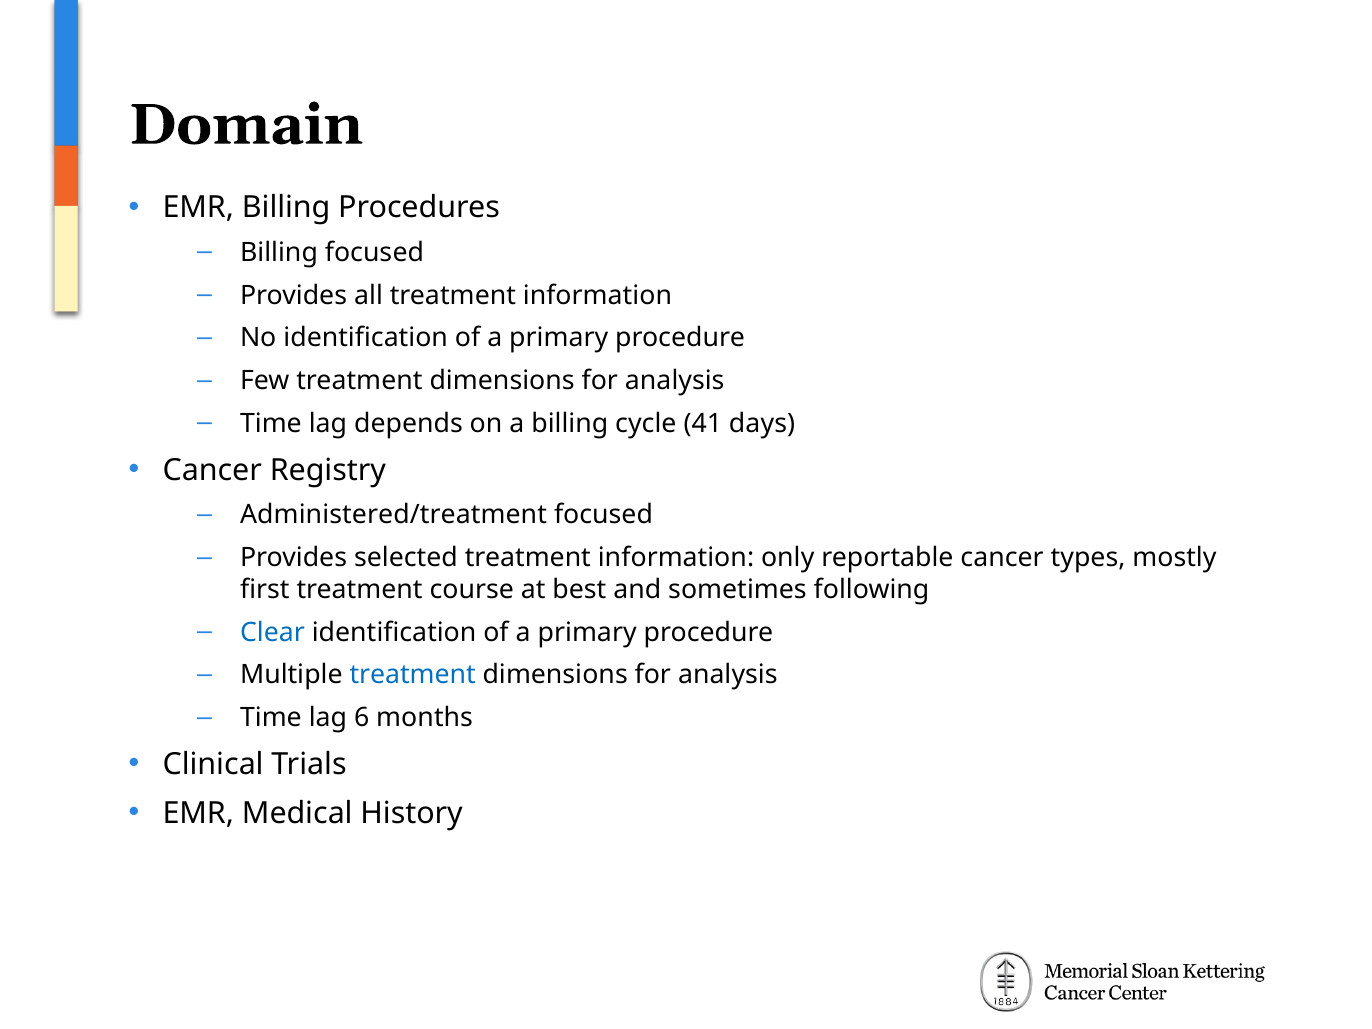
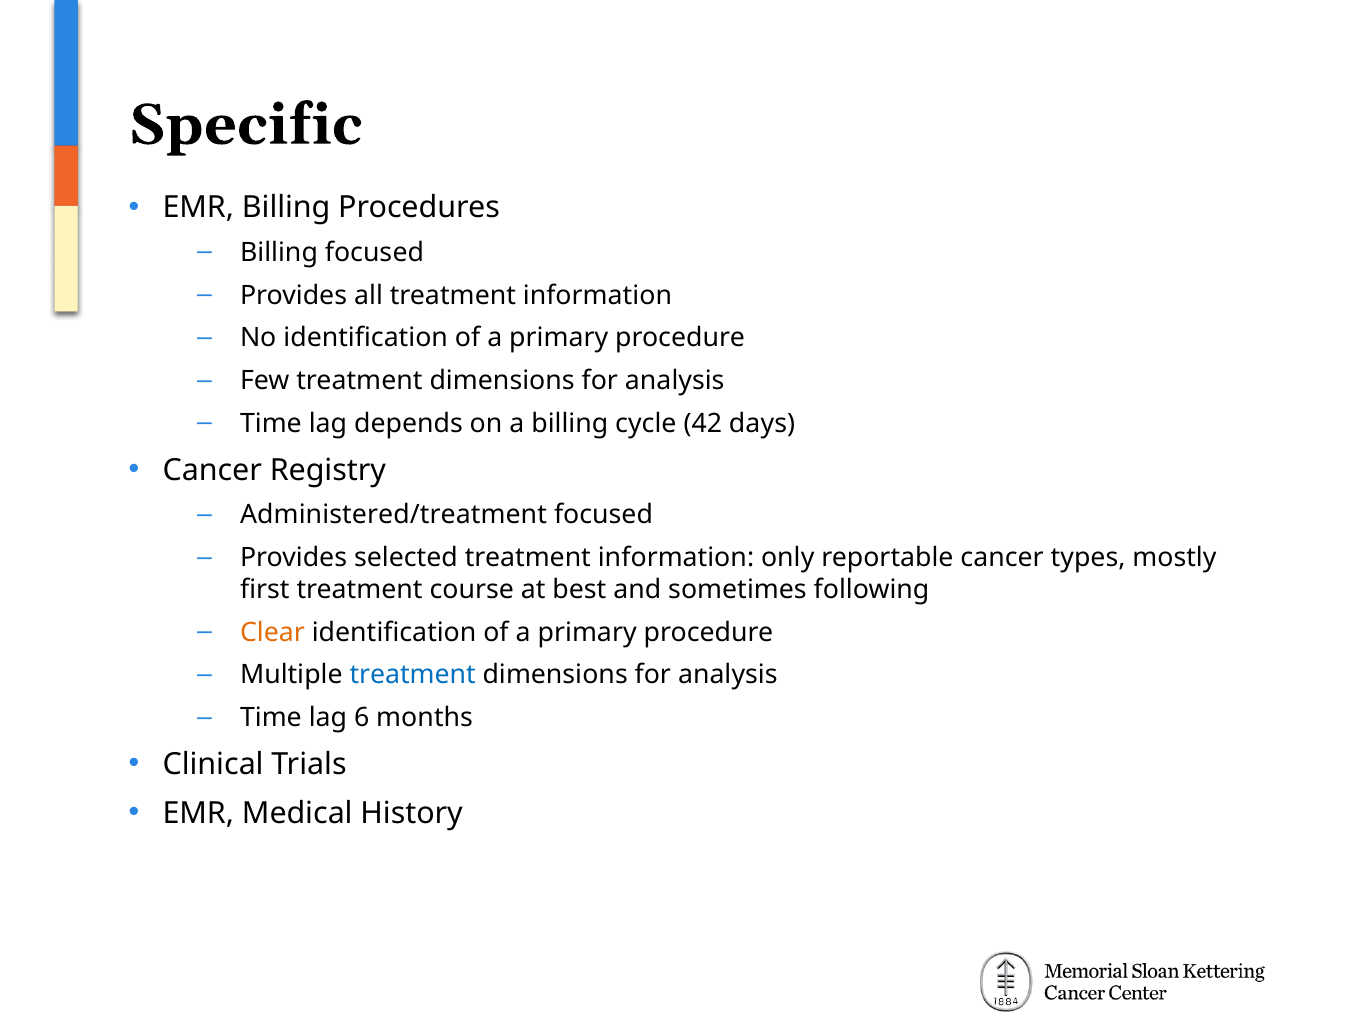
Domain: Domain -> Specific
41: 41 -> 42
Clear colour: blue -> orange
